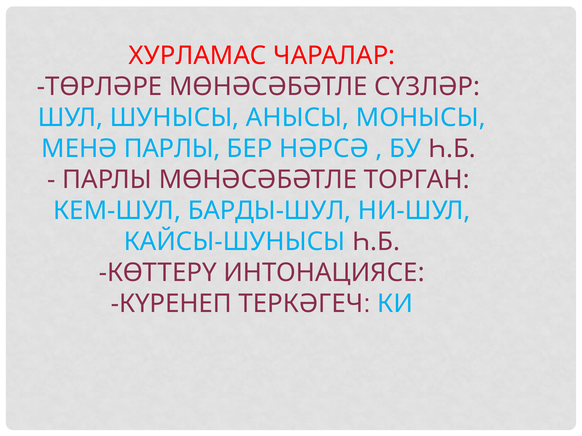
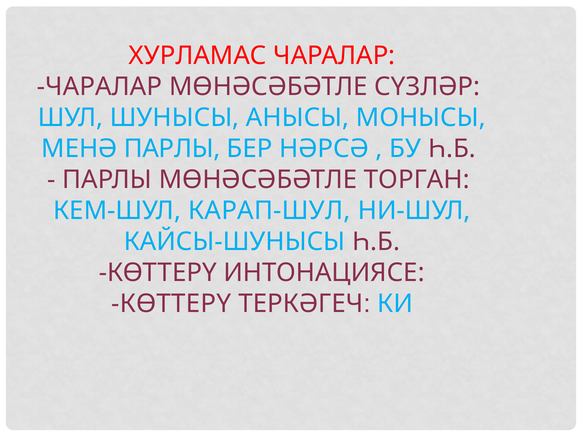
ТӨРЛӘРЕ at (100, 87): ТӨРЛӘРЕ -> ЧАРАЛАР
БАРДЫ-ШУЛ: БАРДЫ-ШУЛ -> КАРАП-ШУЛ
КҮРЕНЕП at (171, 304): КҮРЕНЕП -> КӨТТЕРҮ
